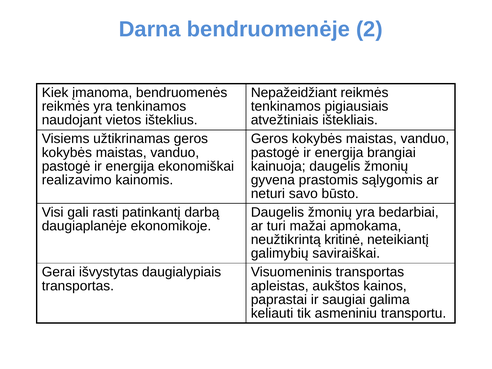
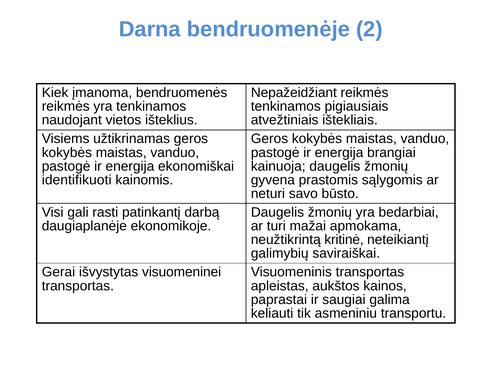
realizavimo: realizavimo -> identifikuoti
daugialypiais: daugialypiais -> visuomeninei
